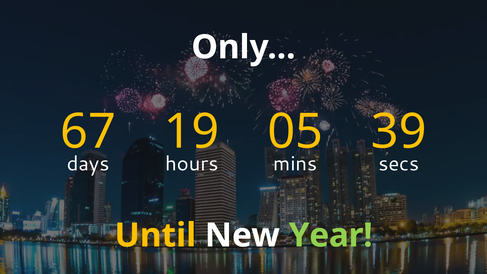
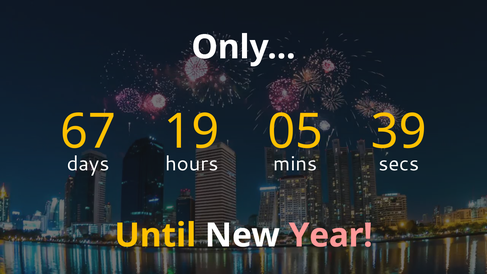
Year colour: light green -> pink
